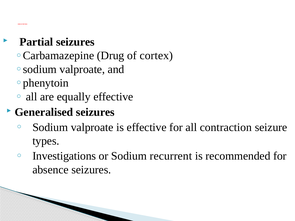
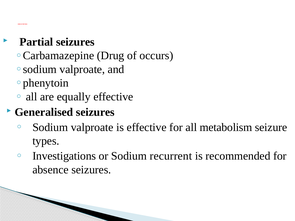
cortex: cortex -> occurs
contraction: contraction -> metabolism
